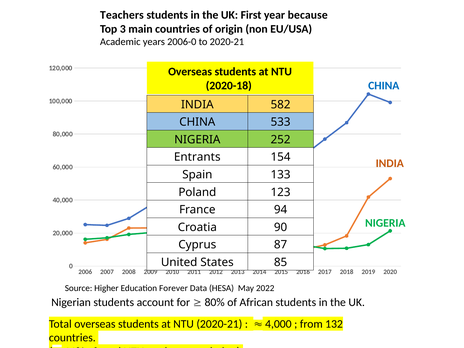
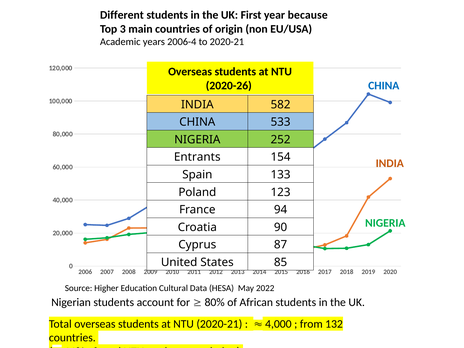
Teachers: Teachers -> Different
2006-0: 2006-0 -> 2006-4
2020-18: 2020-18 -> 2020-26
Forever: Forever -> Cultural
